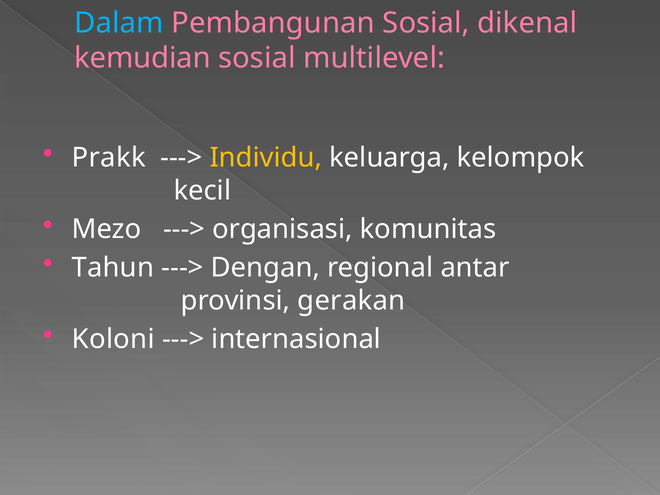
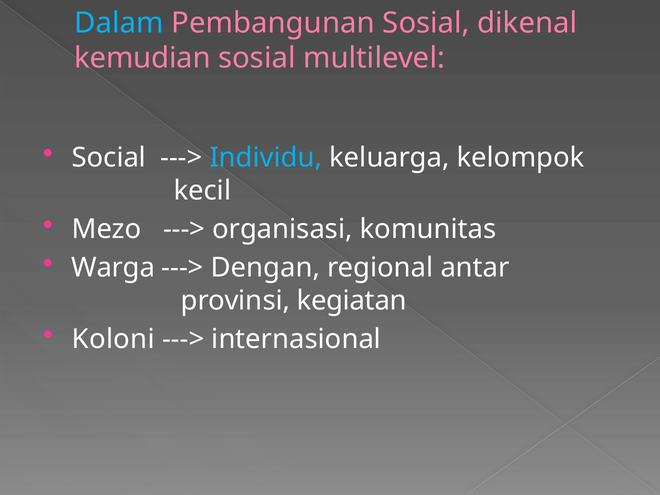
Prakk: Prakk -> Social
Individu colour: yellow -> light blue
Tahun: Tahun -> Warga
gerakan: gerakan -> kegiatan
